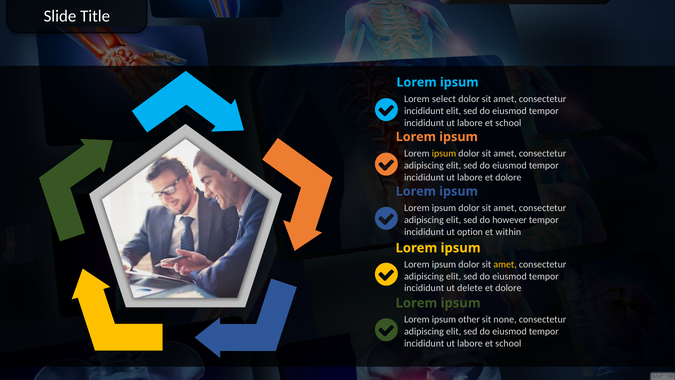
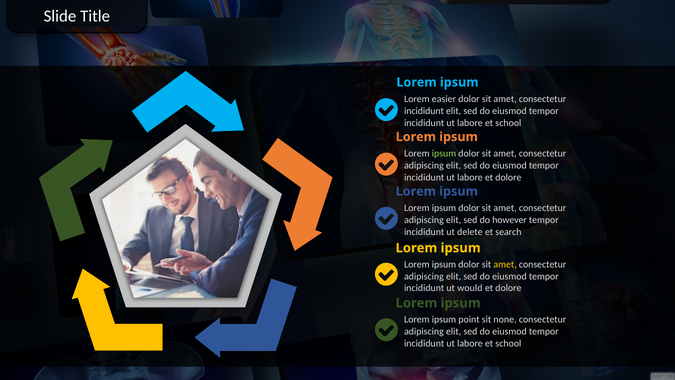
select: select -> easier
ipsum at (444, 154) colour: yellow -> light green
option: option -> delete
within: within -> search
delete: delete -> would
other: other -> point
